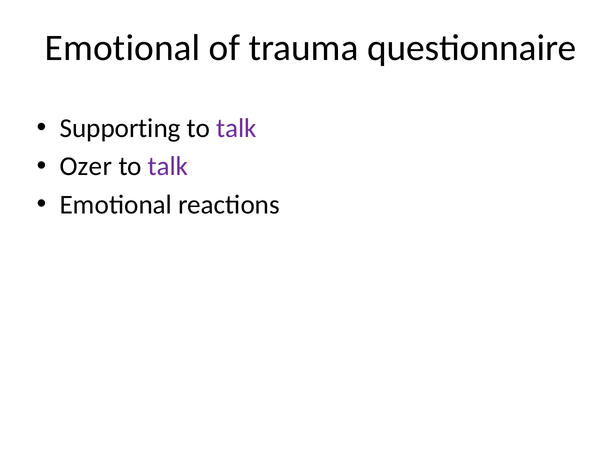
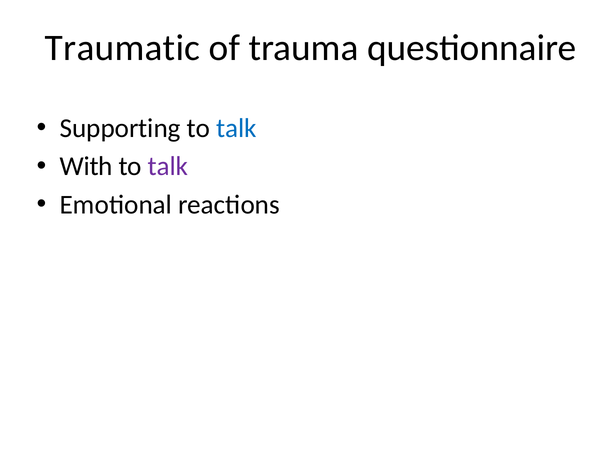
Emotional at (123, 48): Emotional -> Traumatic
talk at (236, 128) colour: purple -> blue
Ozer: Ozer -> With
